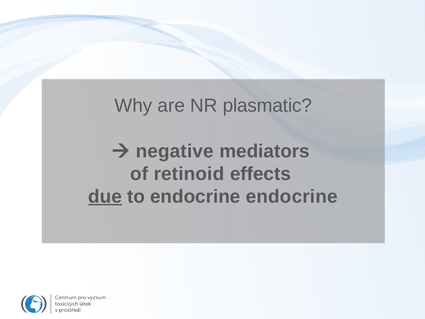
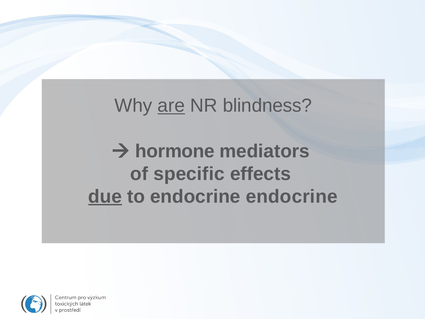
are underline: none -> present
plasmatic: plasmatic -> blindness
negative: negative -> hormone
retinoid: retinoid -> specific
